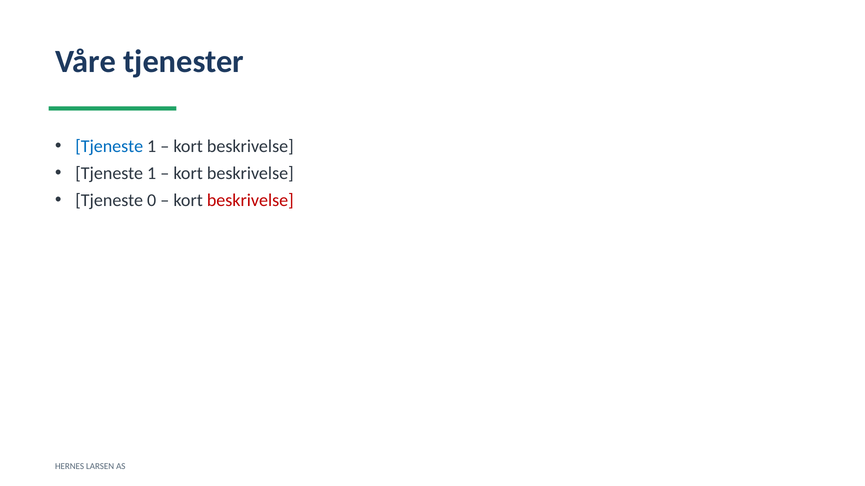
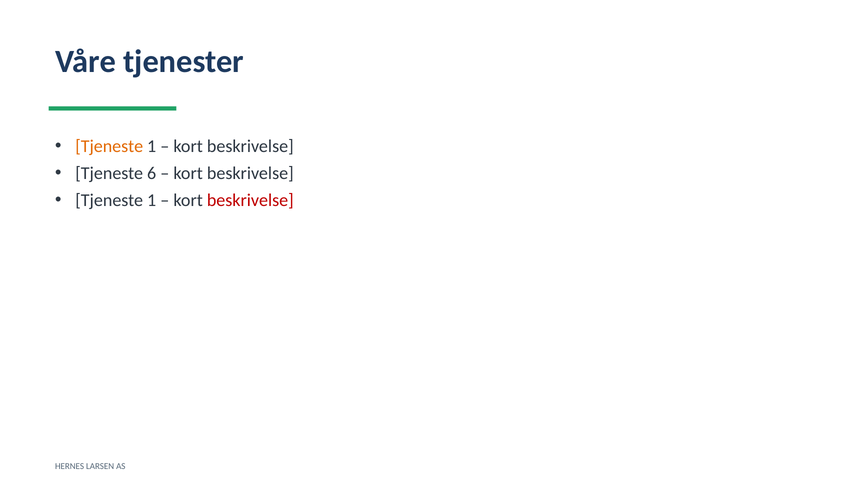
Tjeneste at (109, 147) colour: blue -> orange
1 at (152, 174): 1 -> 6
0 at (152, 201): 0 -> 1
